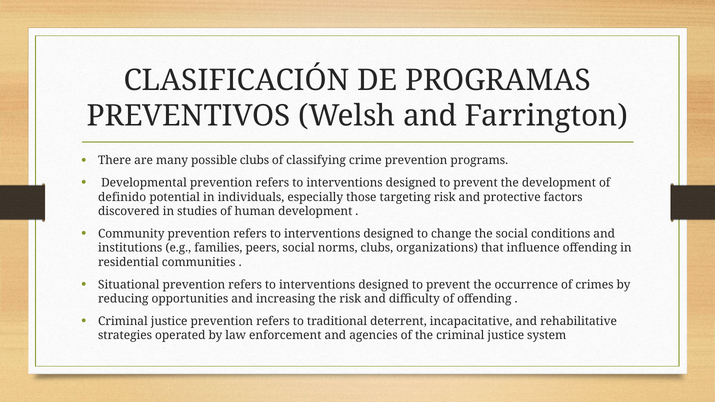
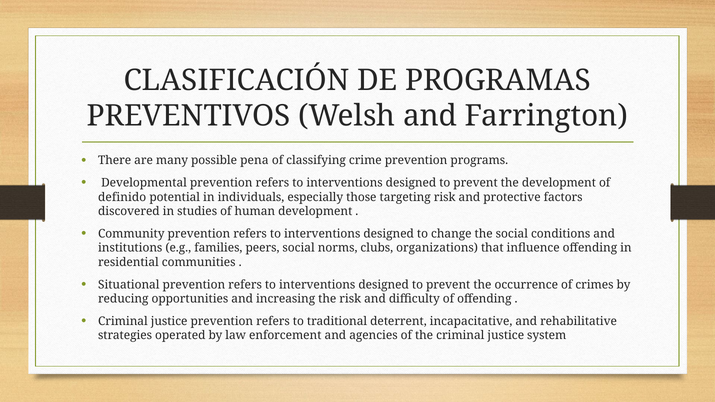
possible clubs: clubs -> pena
